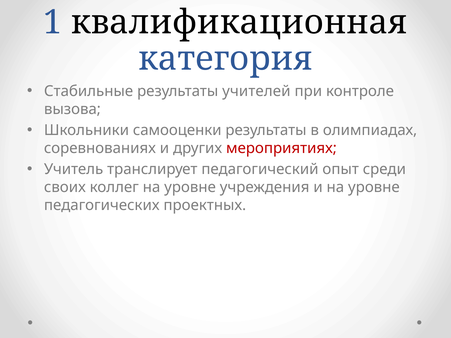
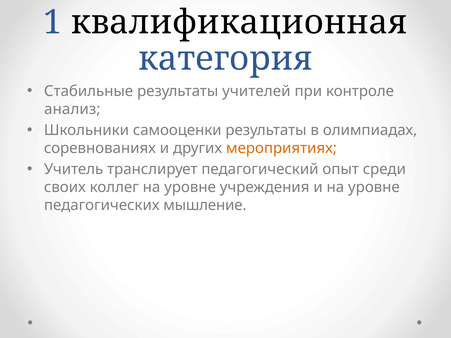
вызова: вызова -> анализ
мероприятиях colour: red -> orange
проектных: проектных -> мышление
